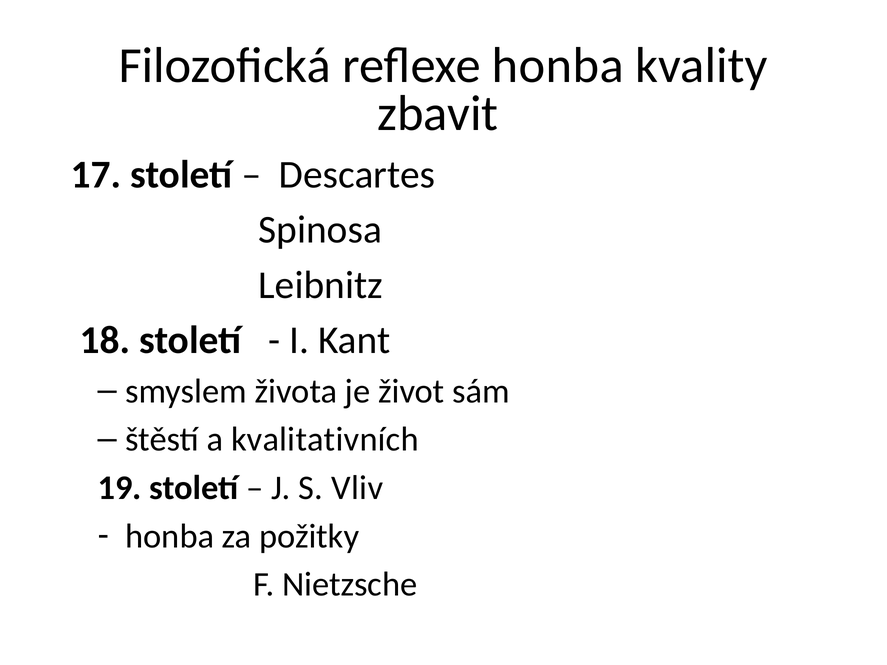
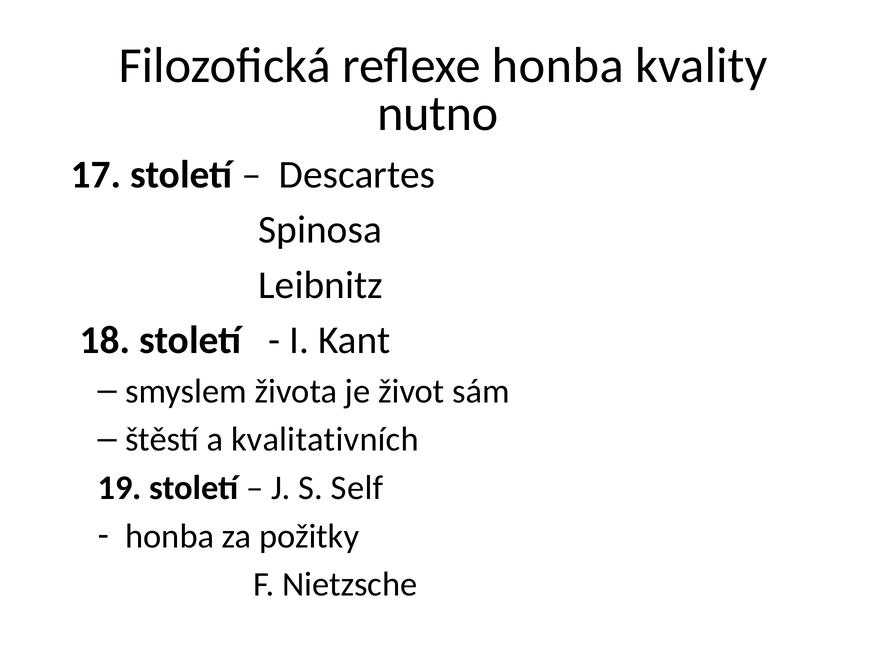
zbavit: zbavit -> nutno
Vliv: Vliv -> Self
